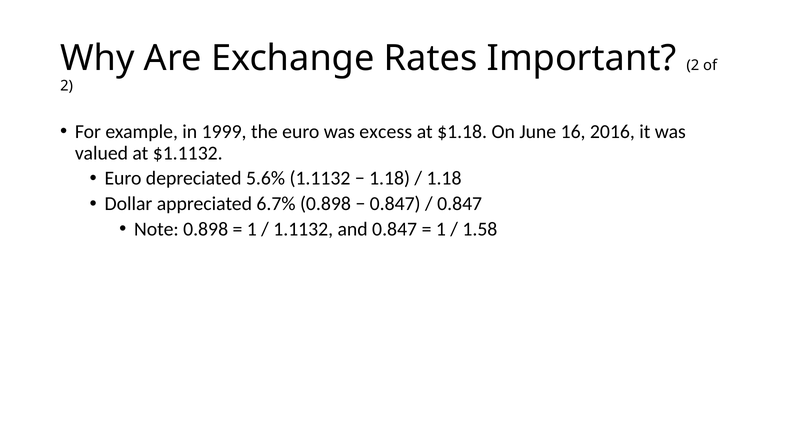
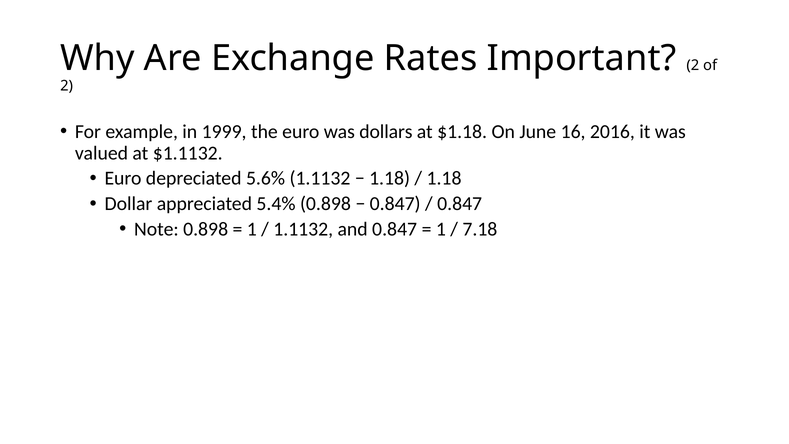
excess: excess -> dollars
6.7%: 6.7% -> 5.4%
1.58: 1.58 -> 7.18
